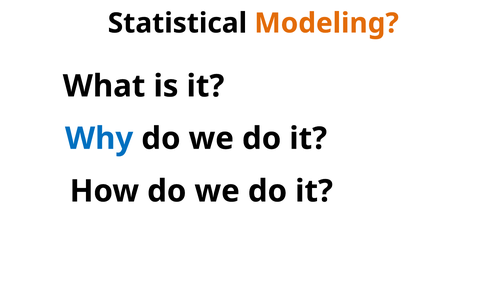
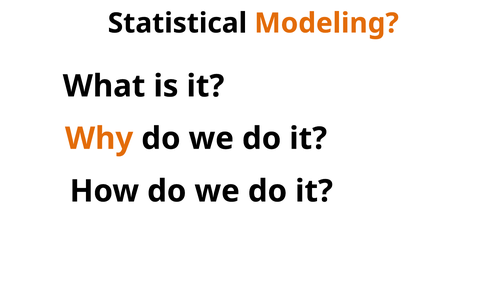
Why colour: blue -> orange
